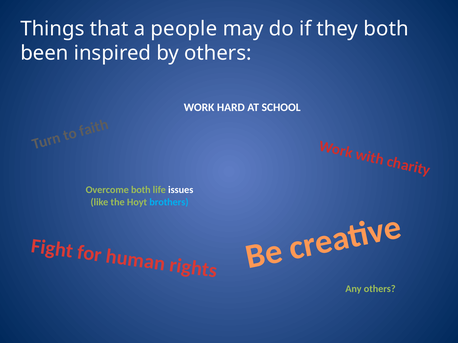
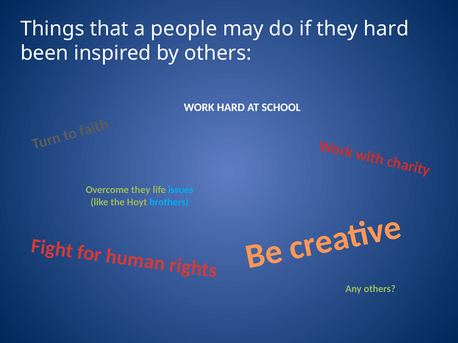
they both: both -> hard
Overcome both: both -> they
issues colour: white -> light blue
